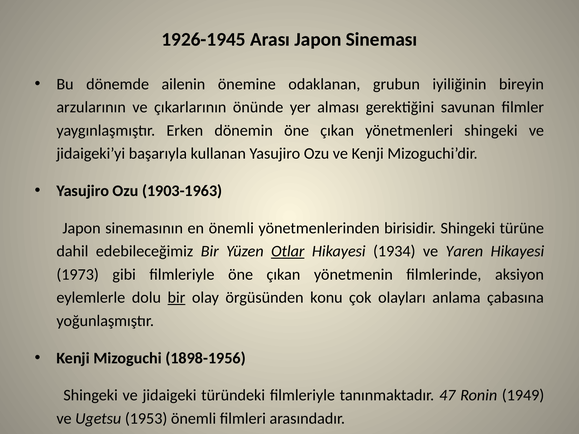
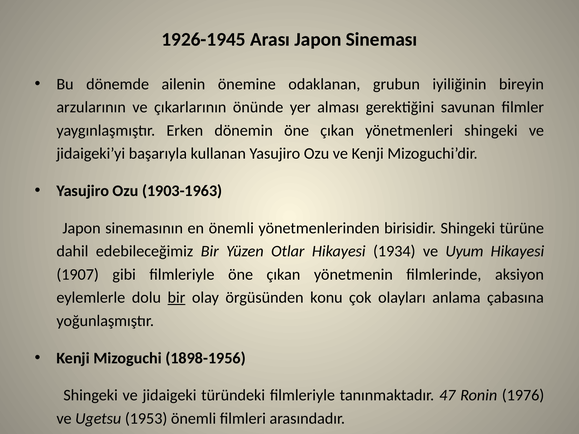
Otlar underline: present -> none
Yaren: Yaren -> Uyum
1973: 1973 -> 1907
1949: 1949 -> 1976
